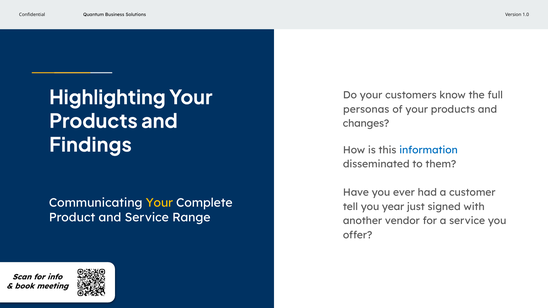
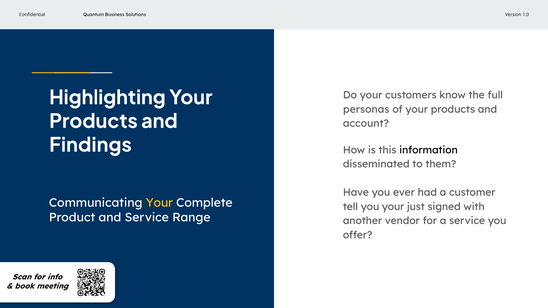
changes: changes -> account
information colour: blue -> black
you year: year -> your
